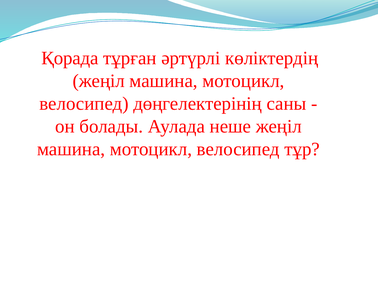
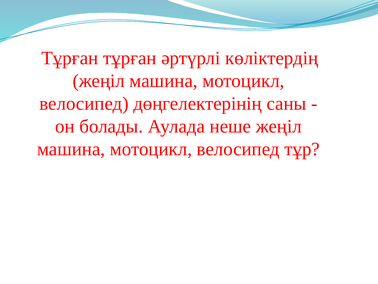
Қорада at (70, 58): Қорада -> Тұрған
